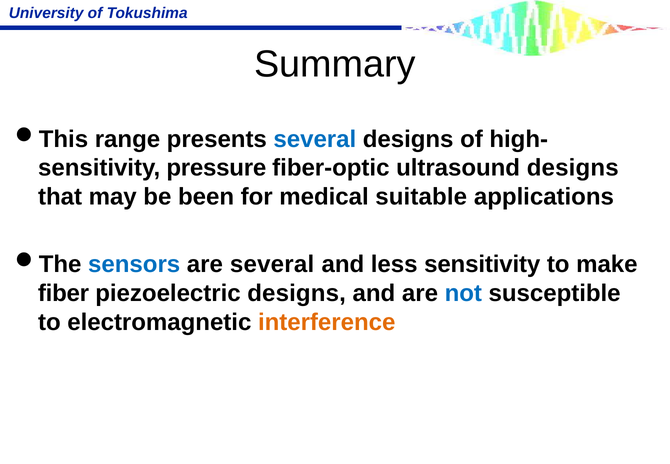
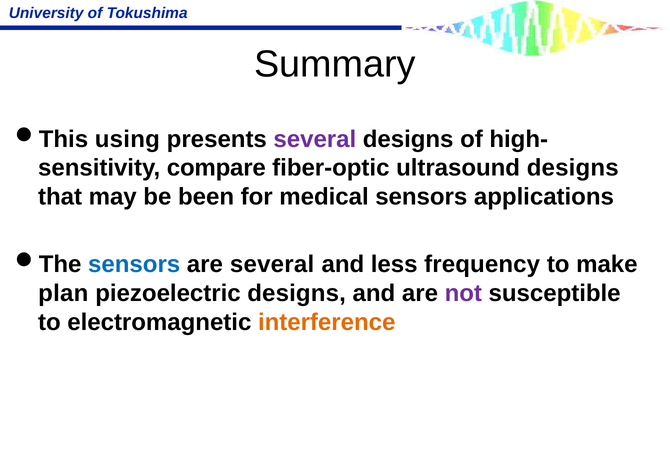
range: range -> using
several at (315, 139) colour: blue -> purple
pressure: pressure -> compare
medical suitable: suitable -> sensors
less sensitivity: sensitivity -> frequency
fiber: fiber -> plan
not colour: blue -> purple
